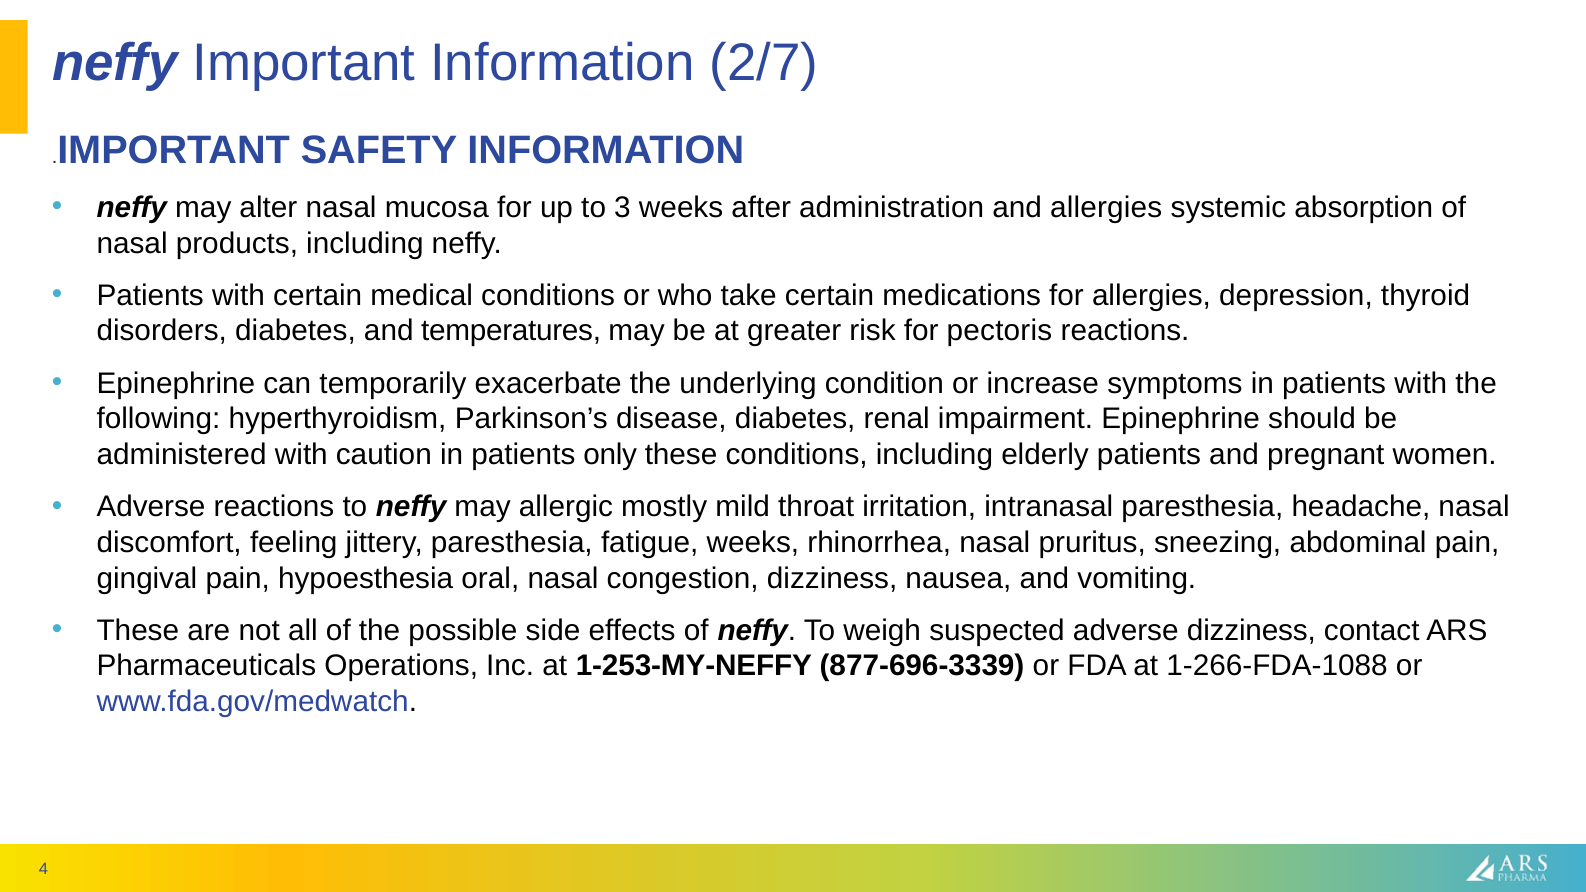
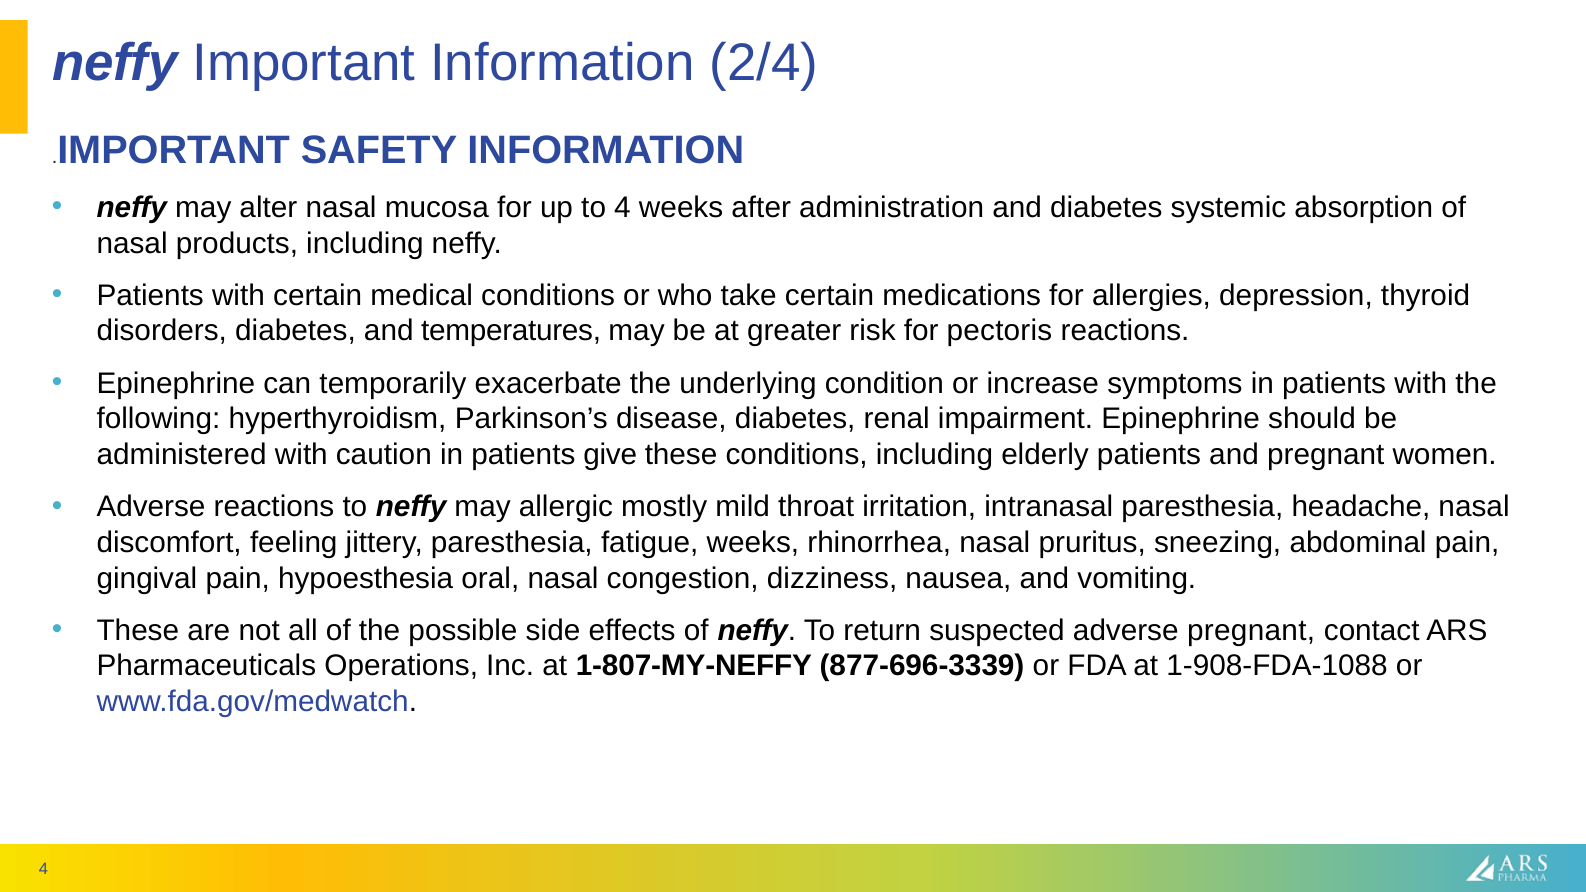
2/7: 2/7 -> 2/4
to 3: 3 -> 4
and allergies: allergies -> diabetes
only: only -> give
weigh: weigh -> return
adverse dizziness: dizziness -> pregnant
1-253-MY-NEFFY: 1-253-MY-NEFFY -> 1-807-MY-NEFFY
1-266-FDA-1088: 1-266-FDA-1088 -> 1-908-FDA-1088
